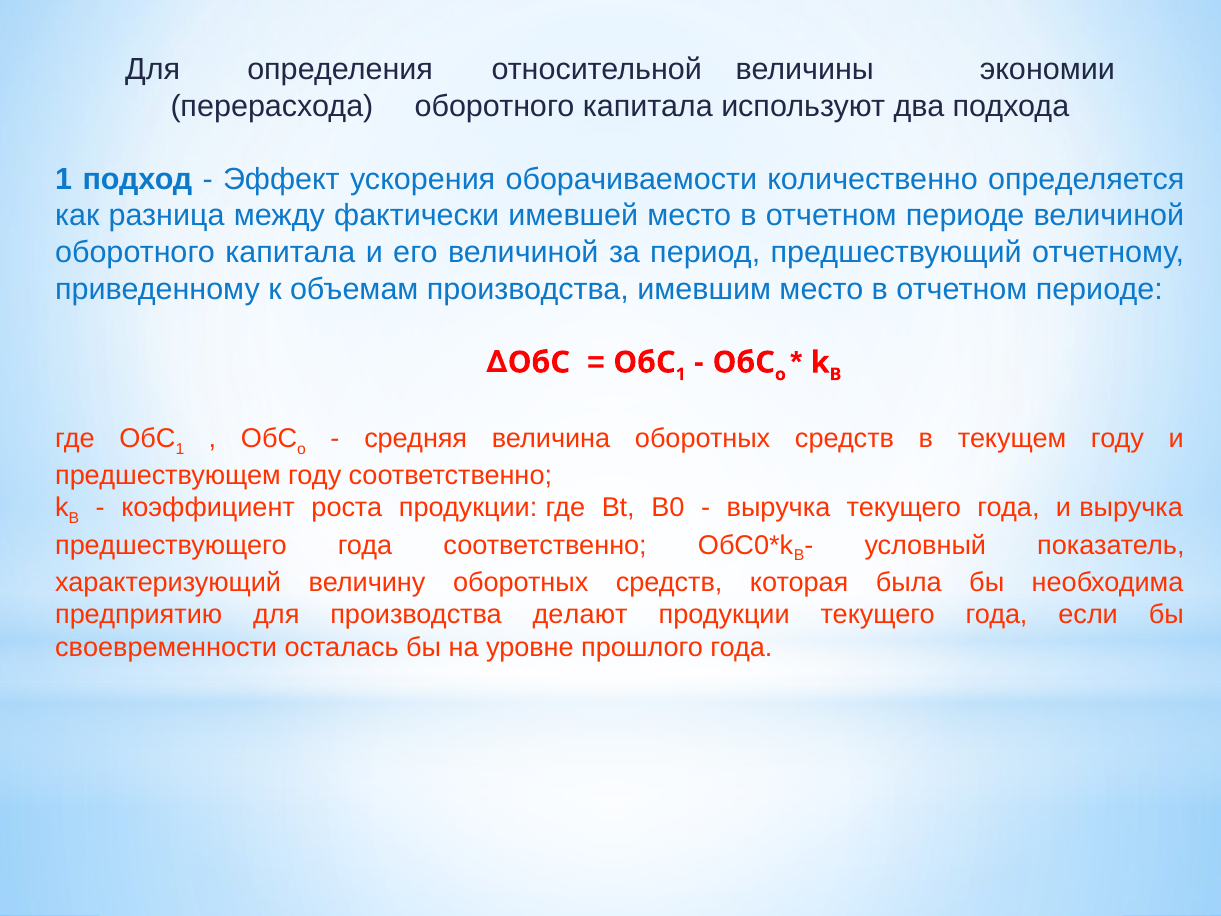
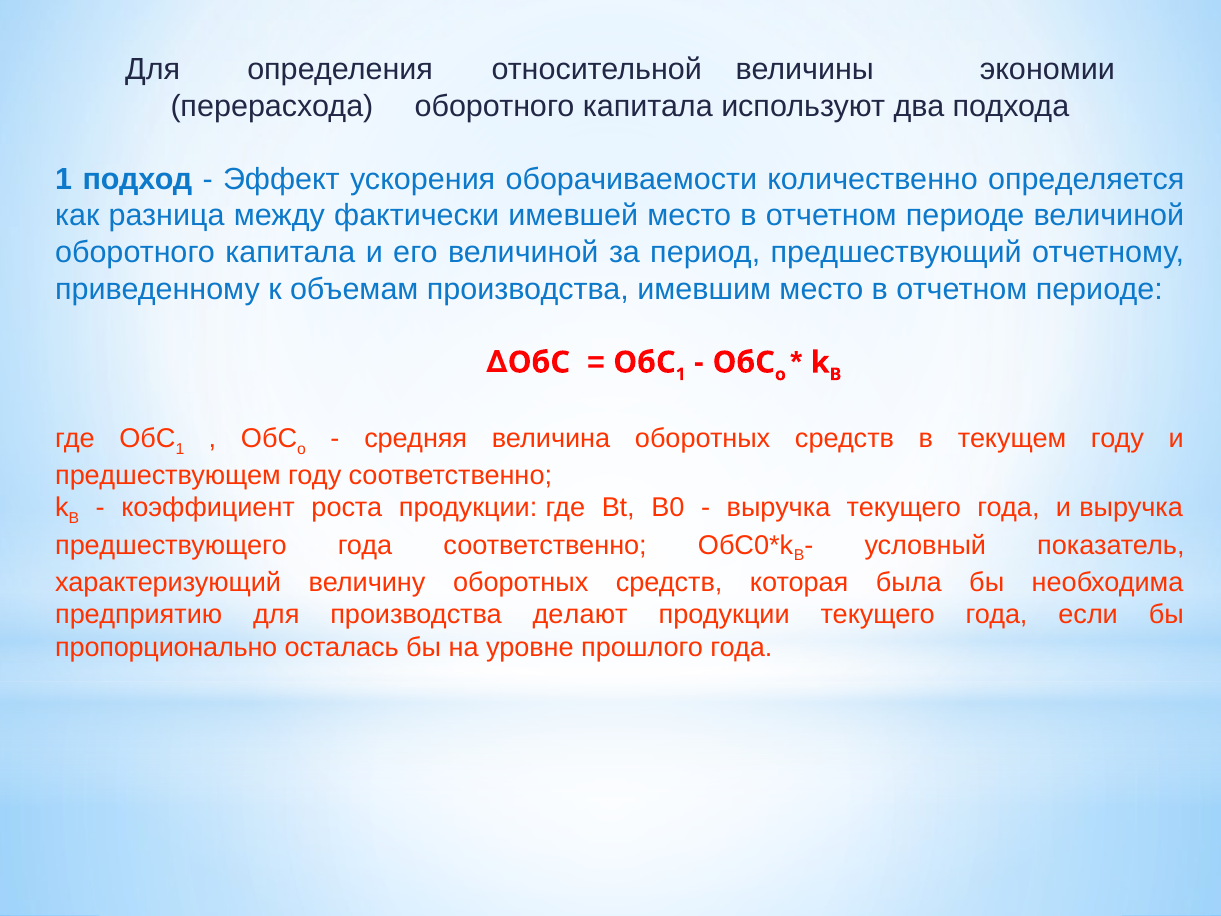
своевременности: своевременности -> пропорционально
